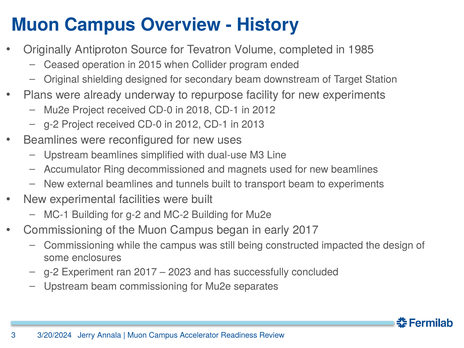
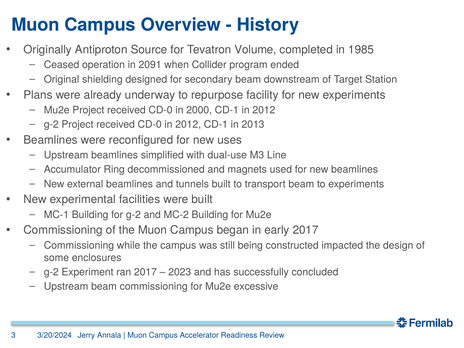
2015: 2015 -> 2091
2018: 2018 -> 2000
separates: separates -> excessive
